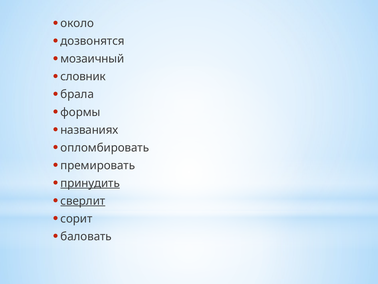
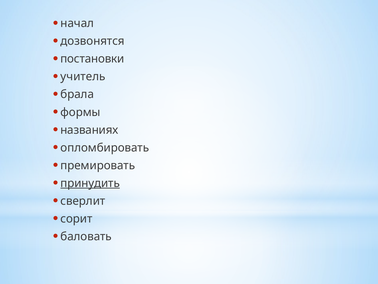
около: около -> начал
мозаичный: мозаичный -> постановки
словник: словник -> учитель
сверлит underline: present -> none
